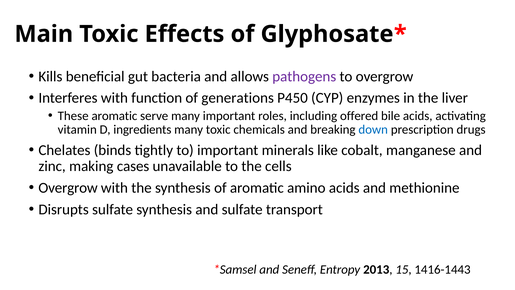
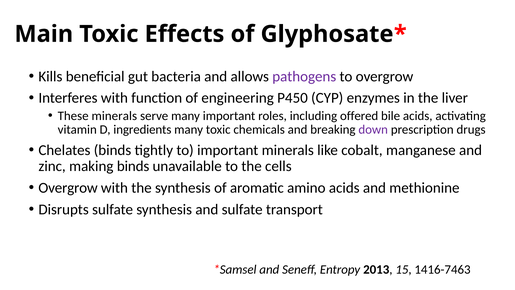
generations: generations -> engineering
These aromatic: aromatic -> minerals
down colour: blue -> purple
making cases: cases -> binds
1416-1443: 1416-1443 -> 1416-7463
